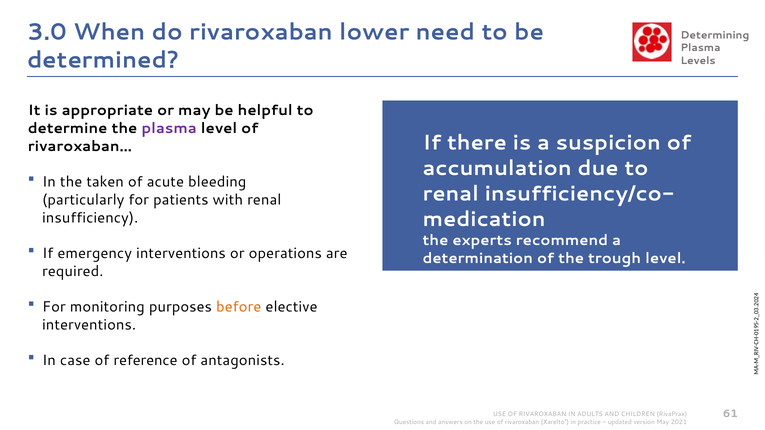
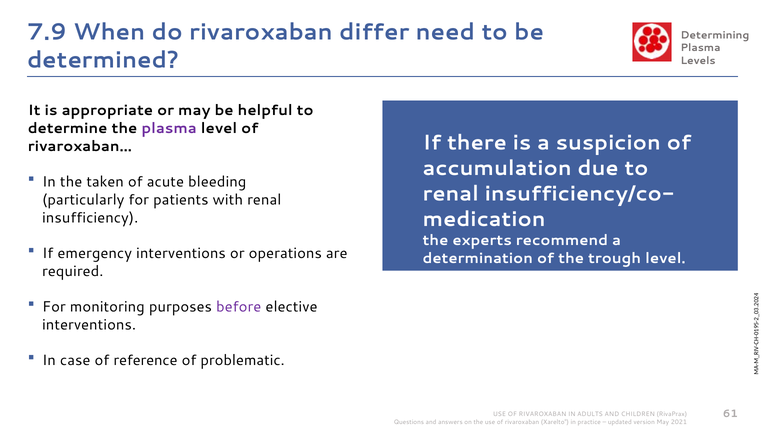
3.0: 3.0 -> 7.9
lower: lower -> differ
before colour: orange -> purple
antagonists: antagonists -> problematic
